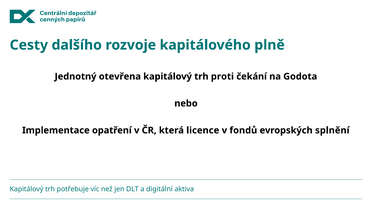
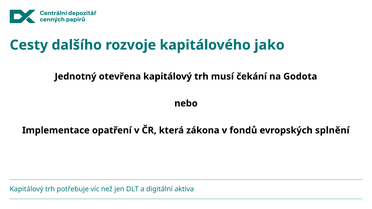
plně: plně -> jako
proti: proti -> musí
licence: licence -> zákona
